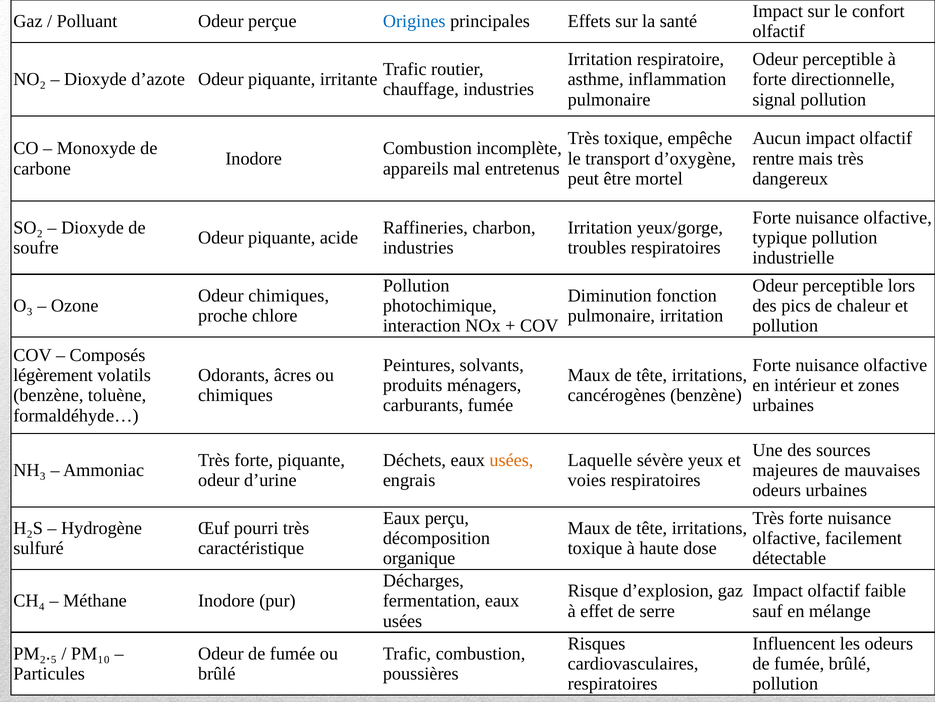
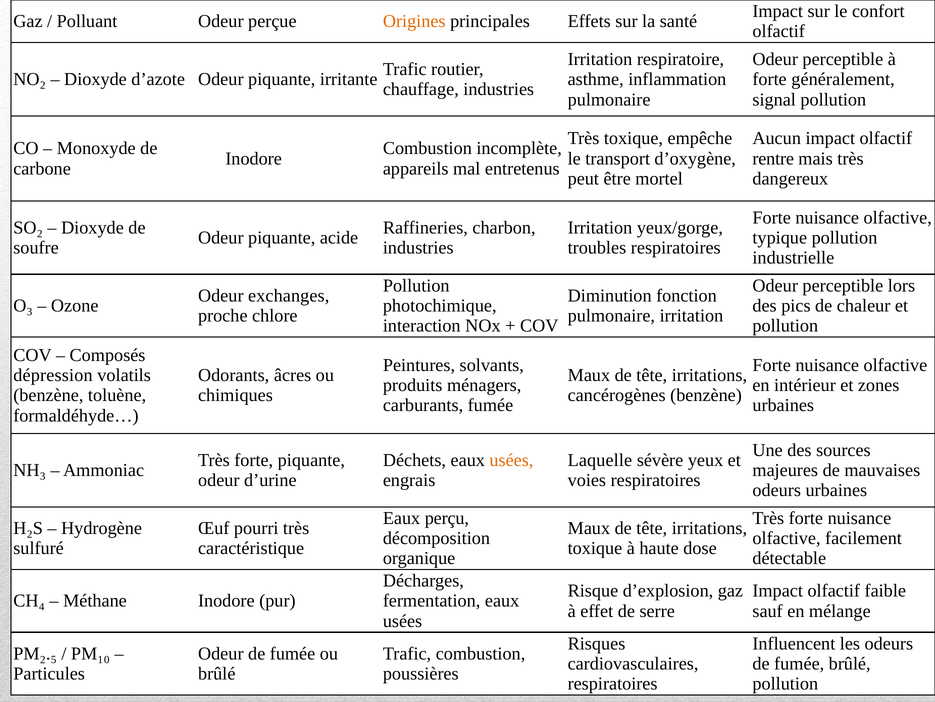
Origines colour: blue -> orange
directionnelle: directionnelle -> généralement
Odeur chimiques: chimiques -> exchanges
légèrement: légèrement -> dépression
